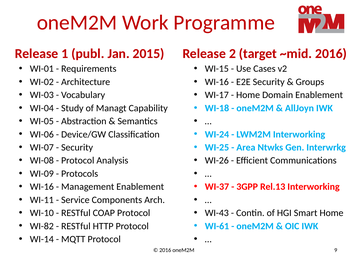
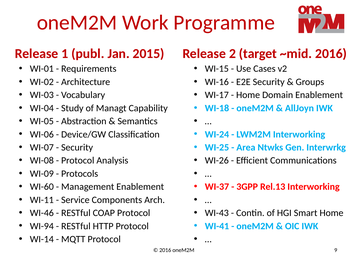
WI-16 at (42, 187): WI-16 -> WI-60
WI-10: WI-10 -> WI-46
WI-82: WI-82 -> WI-94
WI-61: WI-61 -> WI-41
